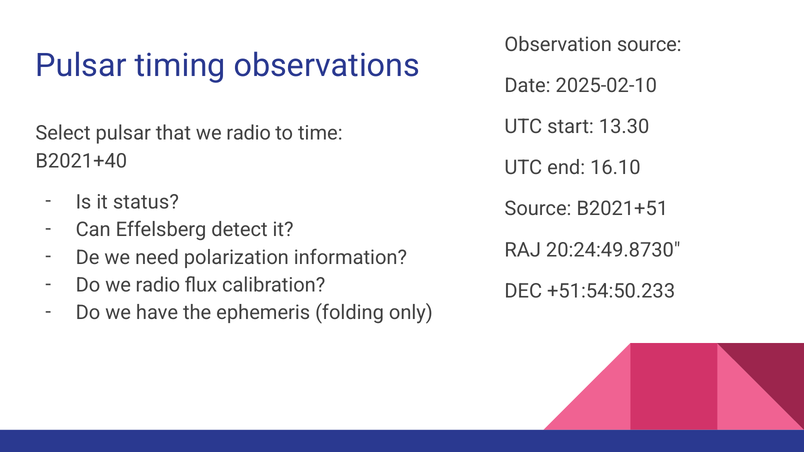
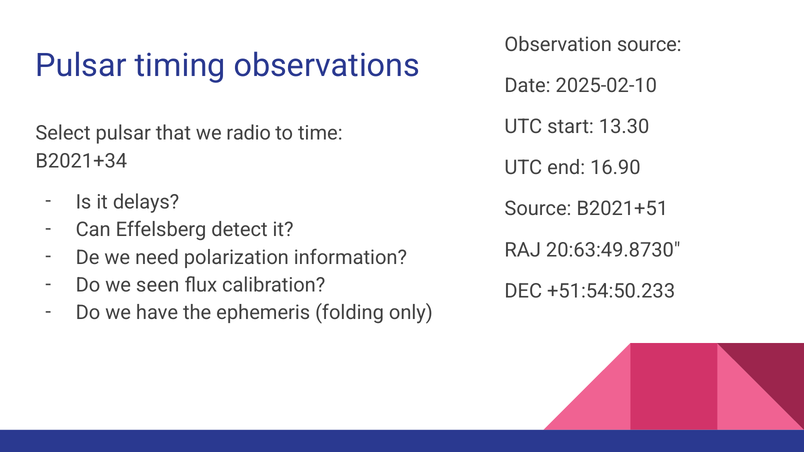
B2021+40: B2021+40 -> B2021+34
16.10: 16.10 -> 16.90
status: status -> delays
20:24:49.8730: 20:24:49.8730 -> 20:63:49.8730
Do we radio: radio -> seen
